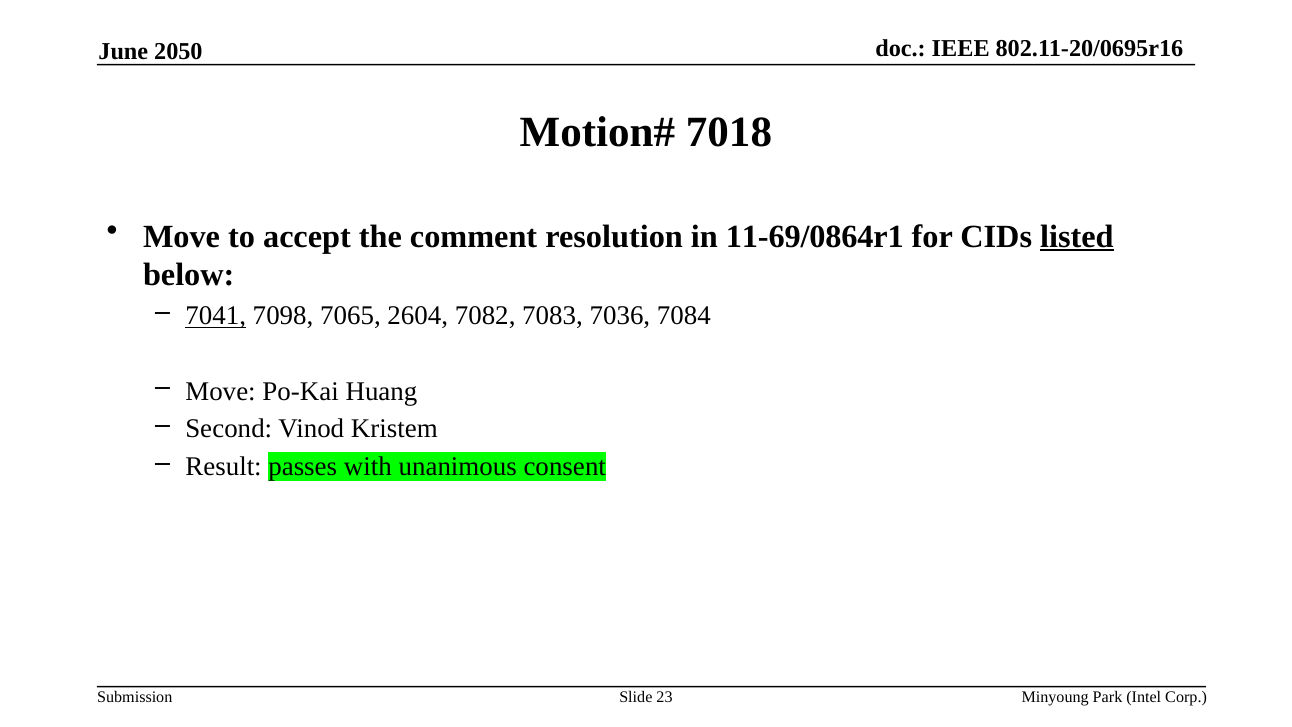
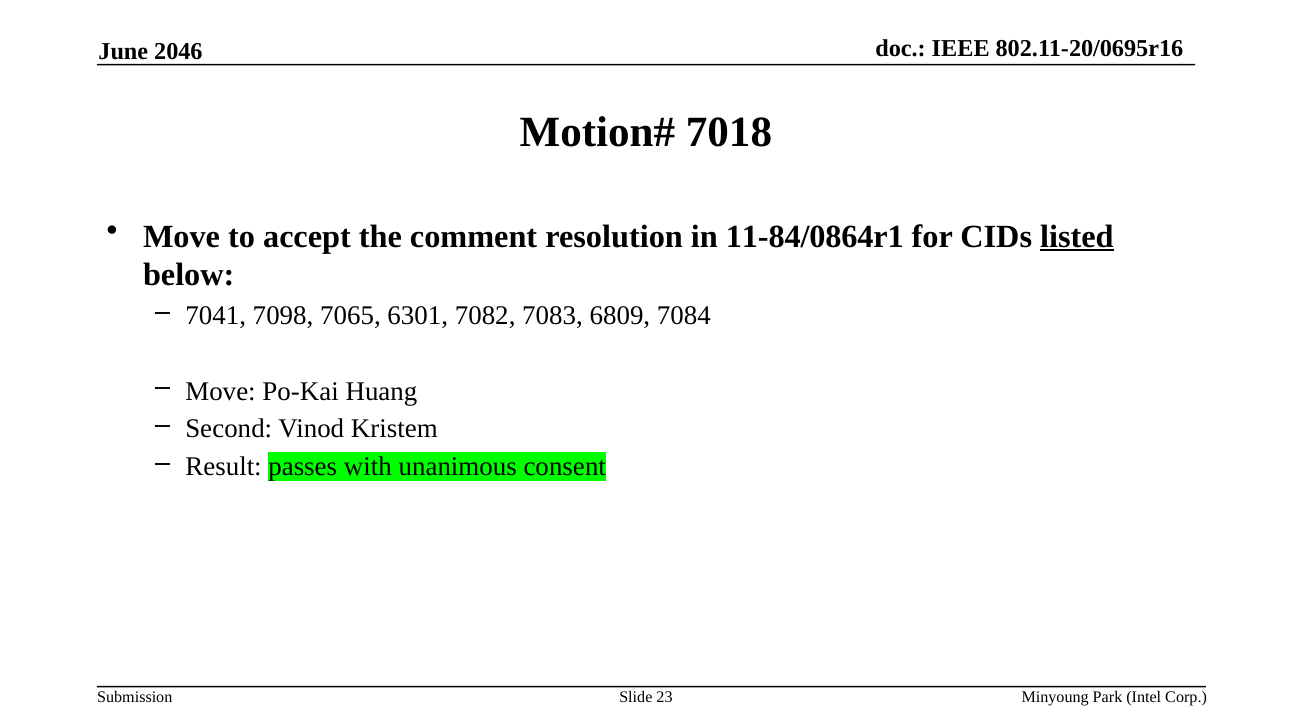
2050: 2050 -> 2046
11-69/0864r1: 11-69/0864r1 -> 11-84/0864r1
7041 underline: present -> none
2604: 2604 -> 6301
7036: 7036 -> 6809
